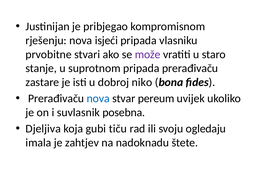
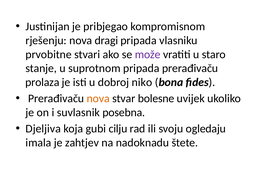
isjeći: isjeći -> dragi
zastare: zastare -> prolaza
nova at (98, 99) colour: blue -> orange
pereum: pereum -> bolesne
tiču: tiču -> cilju
